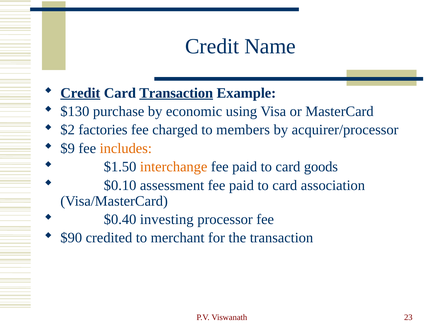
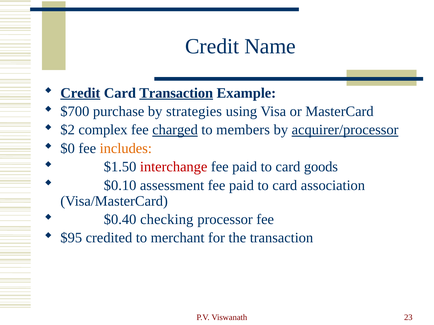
$130: $130 -> $700
economic: economic -> strategies
factories: factories -> complex
charged underline: none -> present
acquirer/processor underline: none -> present
$9: $9 -> $0
interchange colour: orange -> red
investing: investing -> checking
$90: $90 -> $95
